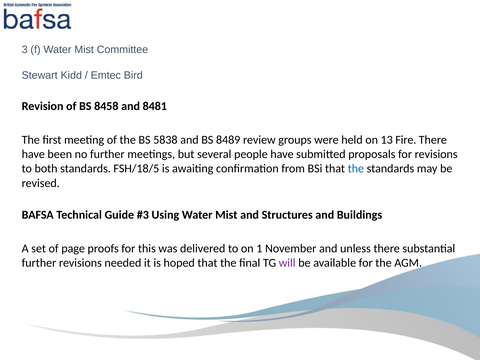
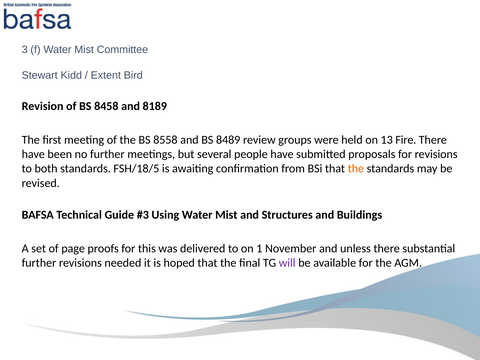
Emtec: Emtec -> Extent
8481: 8481 -> 8189
5838: 5838 -> 8558
the at (356, 169) colour: blue -> orange
